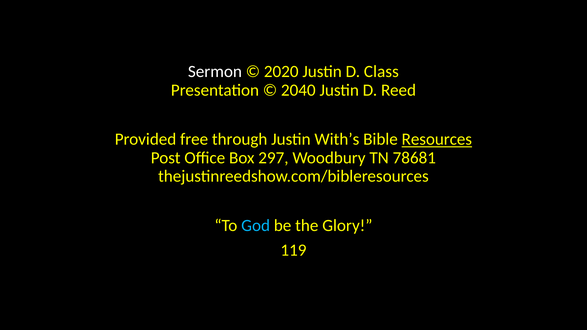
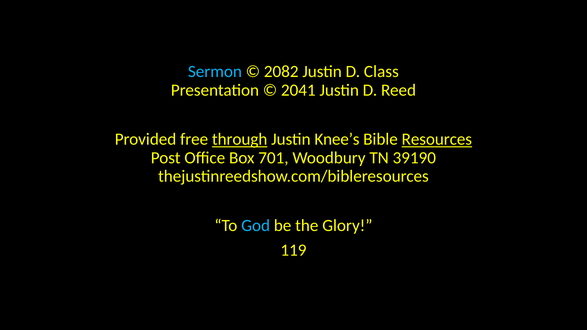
Sermon colour: white -> light blue
2020: 2020 -> 2082
2040: 2040 -> 2041
through underline: none -> present
With’s: With’s -> Knee’s
297: 297 -> 701
78681: 78681 -> 39190
